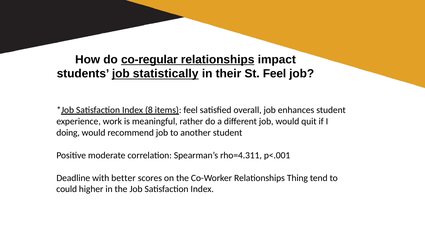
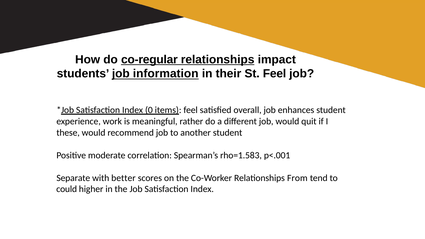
statistically: statistically -> information
8: 8 -> 0
doing: doing -> these
rho=4.311: rho=4.311 -> rho=1.583
Deadline: Deadline -> Separate
Thing: Thing -> From
